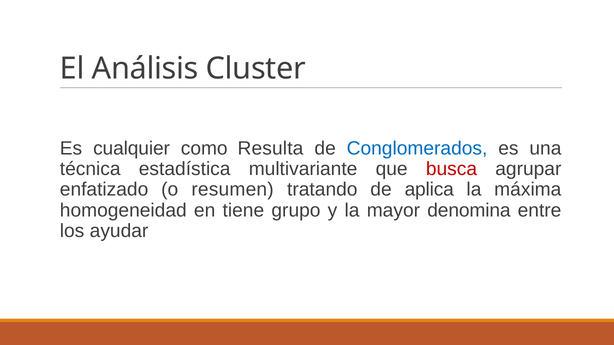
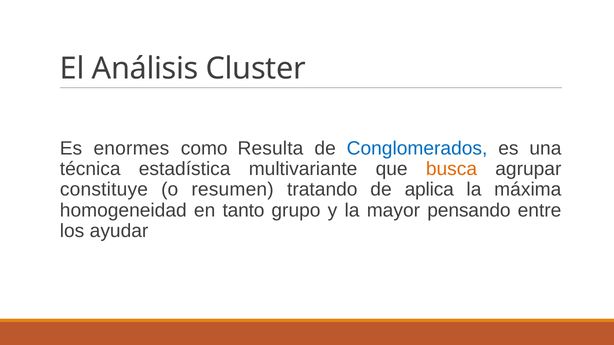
cualquier: cualquier -> enormes
busca colour: red -> orange
enfatizado: enfatizado -> constituye
tiene: tiene -> tanto
denomina: denomina -> pensando
